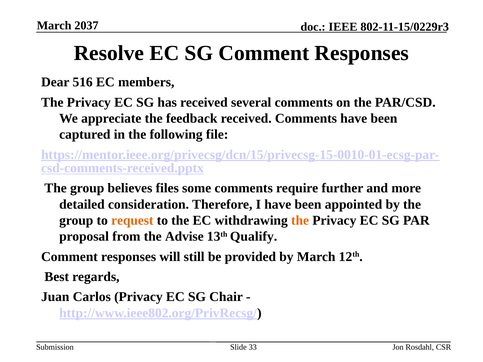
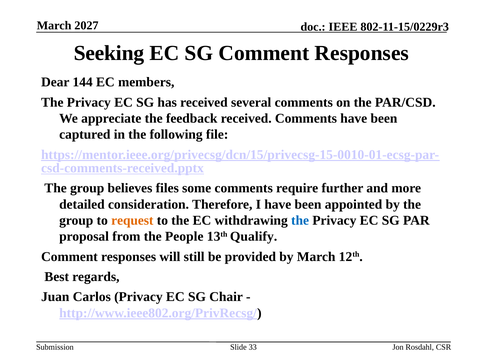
2037: 2037 -> 2027
Resolve: Resolve -> Seeking
516: 516 -> 144
the at (300, 221) colour: orange -> blue
Advise: Advise -> People
